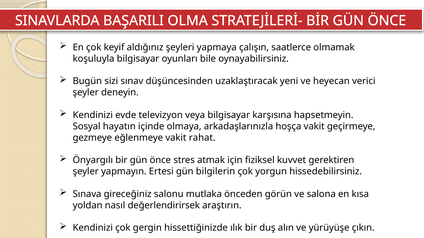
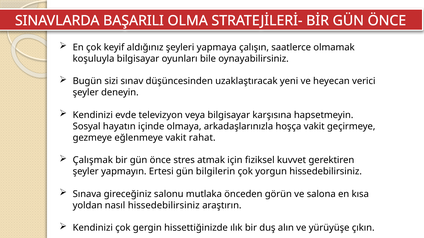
Önyargılı: Önyargılı -> Çalışmak
nasıl değerlendirirsek: değerlendirirsek -> hissedebilirsiniz
